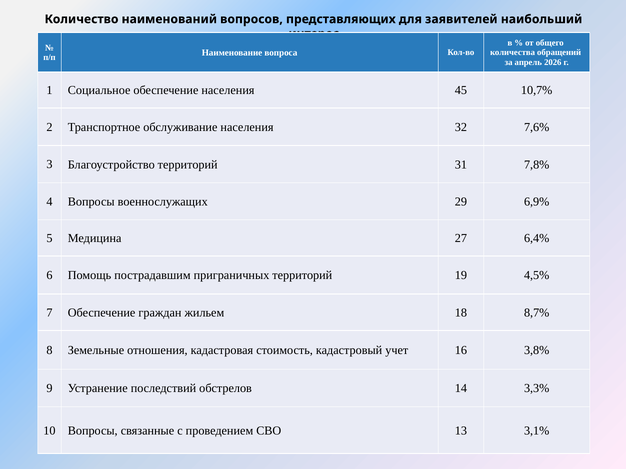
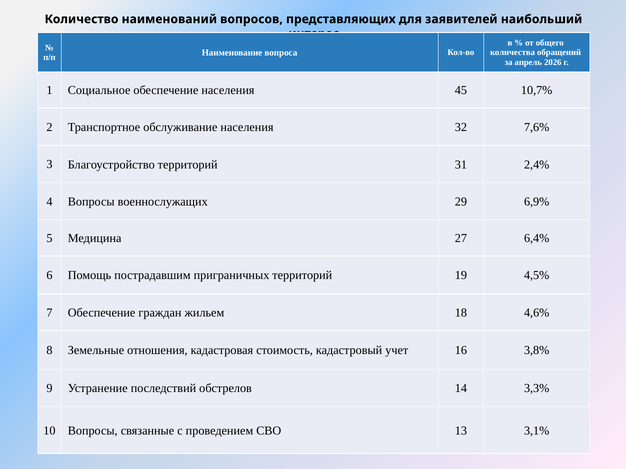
7,8%: 7,8% -> 2,4%
8,7%: 8,7% -> 4,6%
